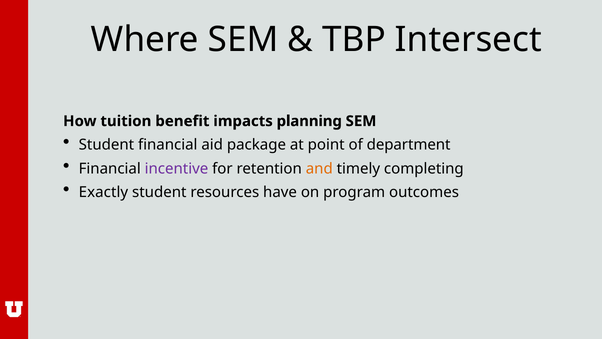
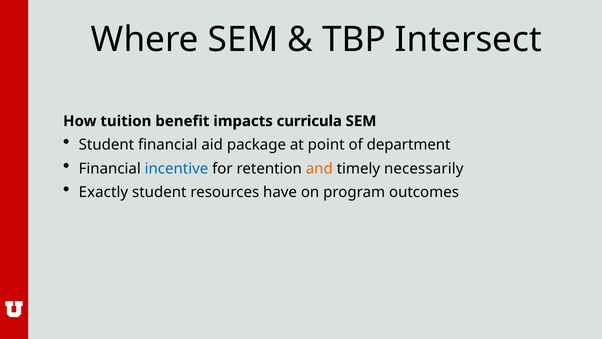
planning: planning -> curricula
incentive colour: purple -> blue
completing: completing -> necessarily
